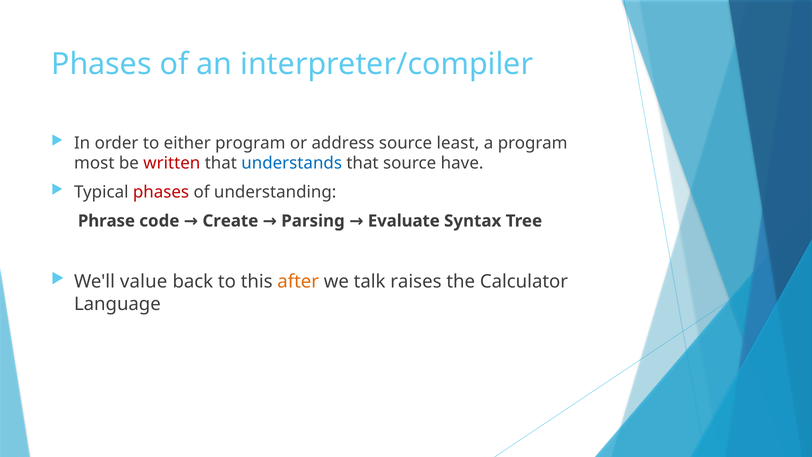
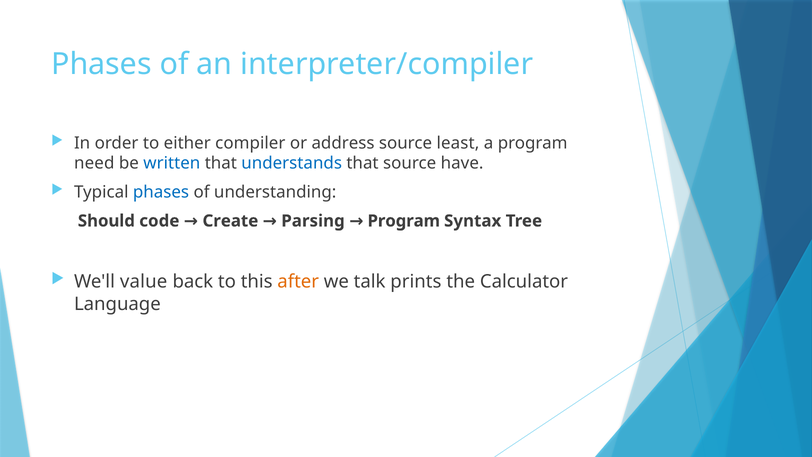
either program: program -> compiler
most: most -> need
written colour: red -> blue
phases at (161, 192) colour: red -> blue
Phrase: Phrase -> Should
Parsing Evaluate: Evaluate -> Program
raises: raises -> prints
